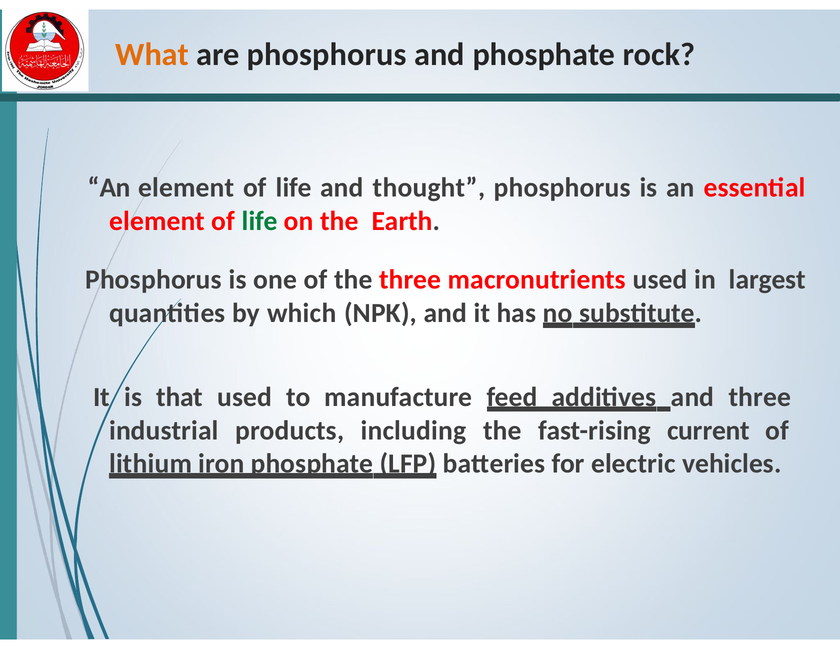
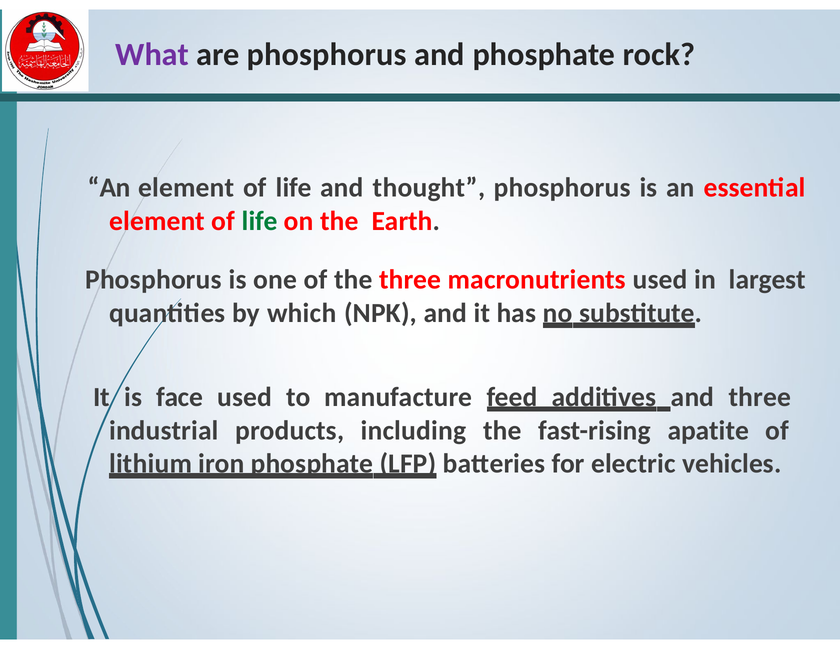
What colour: orange -> purple
that: that -> face
current: current -> apatite
